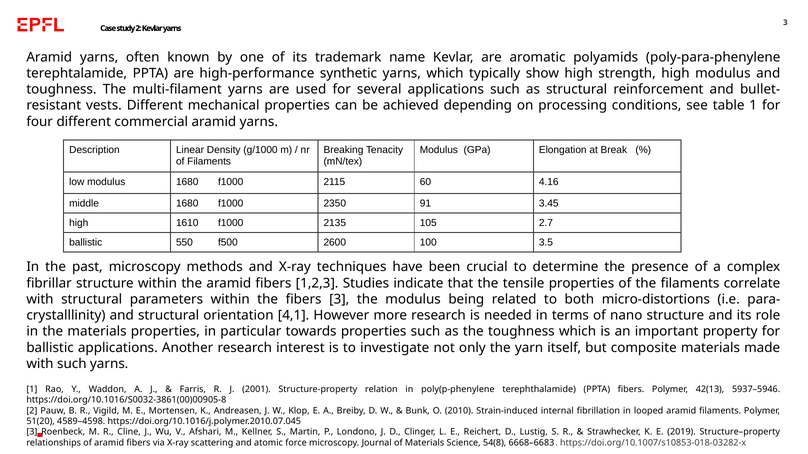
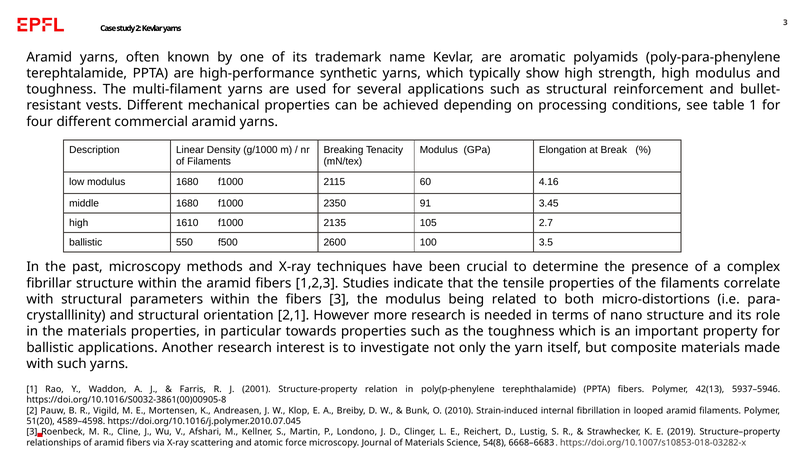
4,1: 4,1 -> 2,1
